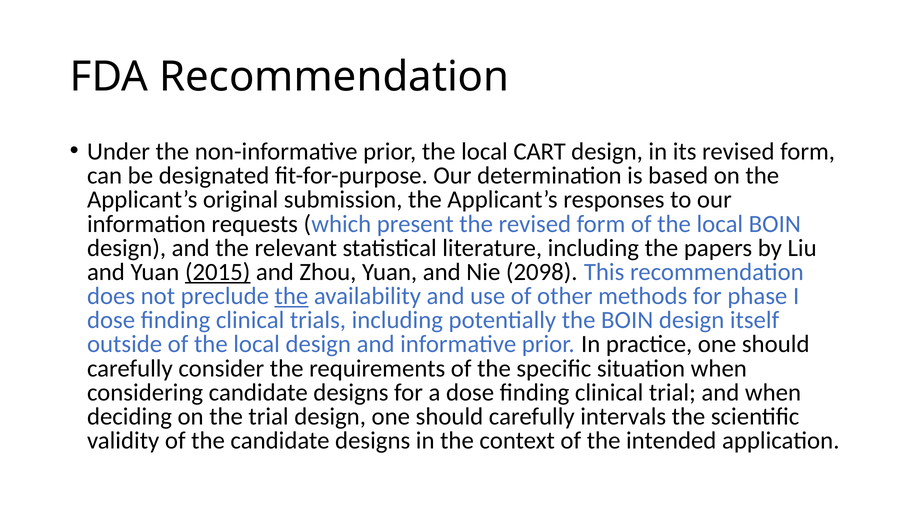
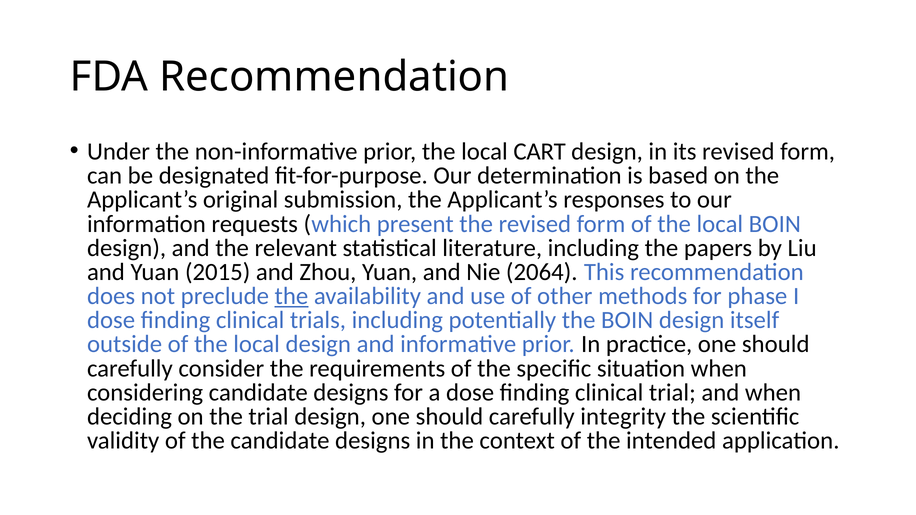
2015 underline: present -> none
2098: 2098 -> 2064
intervals: intervals -> integrity
